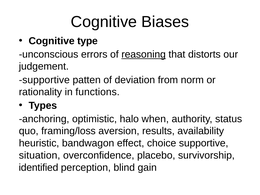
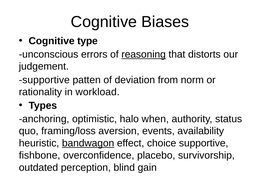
functions: functions -> workload
results: results -> events
bandwagon underline: none -> present
situation: situation -> fishbone
identified: identified -> outdated
